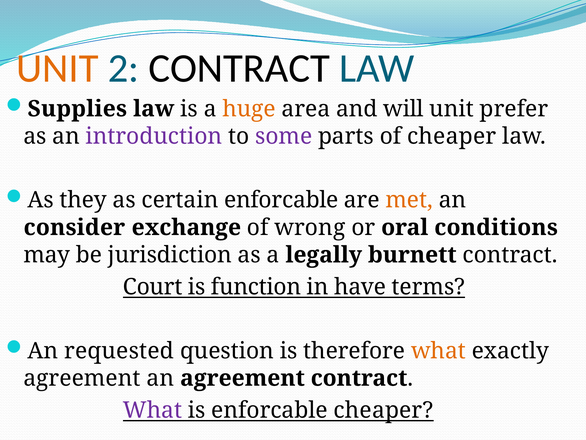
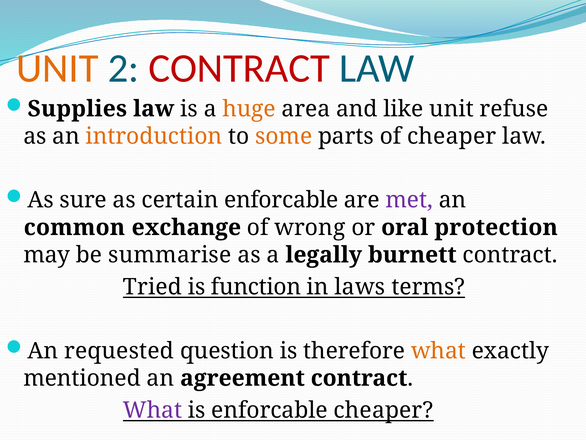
CONTRACT at (239, 68) colour: black -> red
will: will -> like
prefer: prefer -> refuse
introduction colour: purple -> orange
some colour: purple -> orange
they: they -> sure
met colour: orange -> purple
consider: consider -> common
conditions: conditions -> protection
jurisdiction: jurisdiction -> summarise
Court: Court -> Tried
have: have -> laws
agreement at (82, 378): agreement -> mentioned
